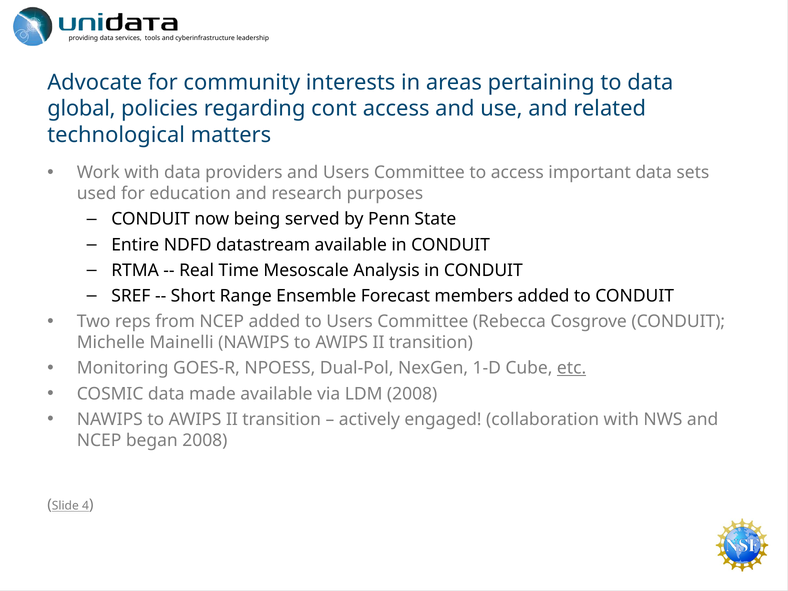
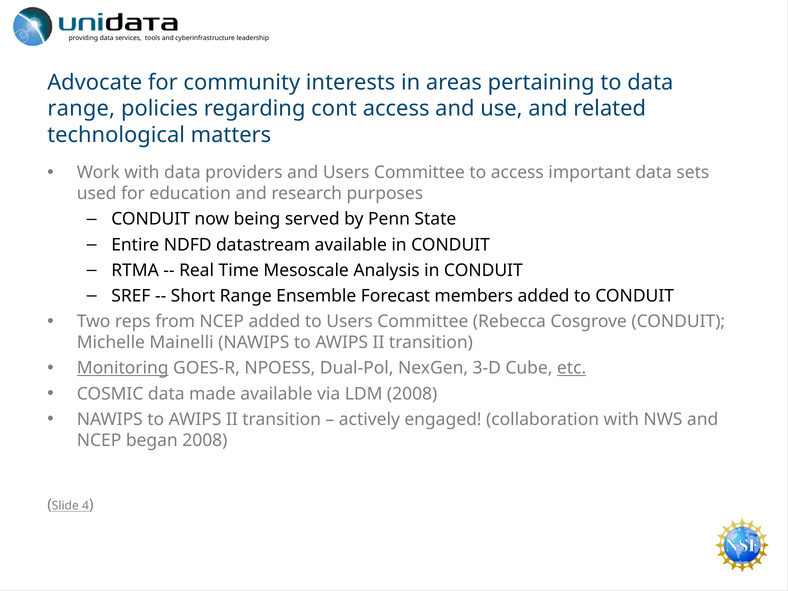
global at (81, 109): global -> range
Monitoring underline: none -> present
1-D: 1-D -> 3-D
